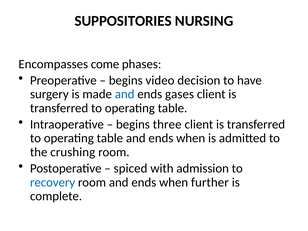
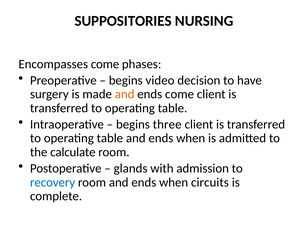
and at (125, 94) colour: blue -> orange
ends gases: gases -> come
crushing: crushing -> calculate
spiced: spiced -> glands
further: further -> circuits
